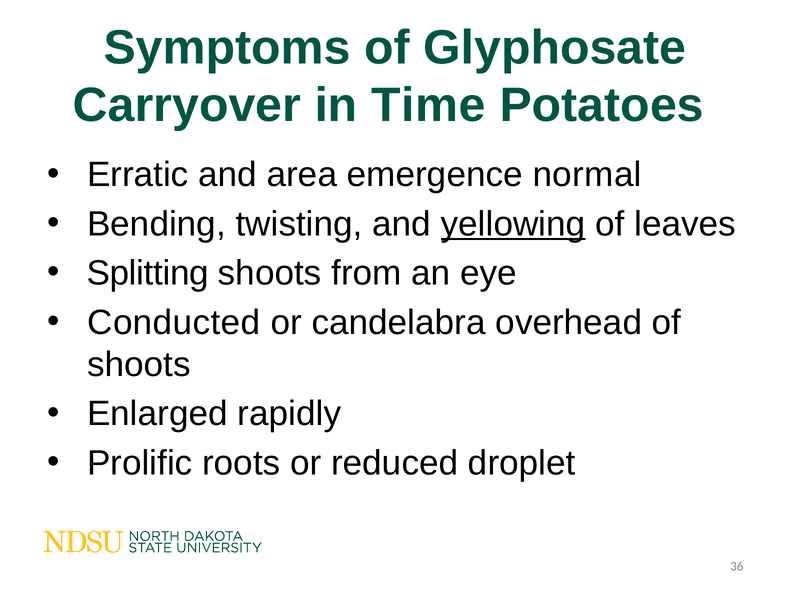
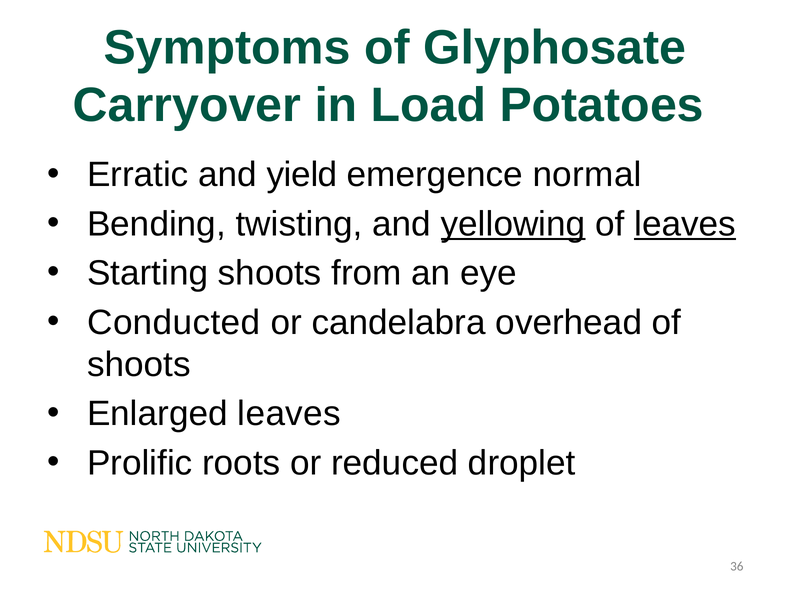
Time: Time -> Load
area: area -> yield
leaves at (685, 224) underline: none -> present
Splitting: Splitting -> Starting
Enlarged rapidly: rapidly -> leaves
